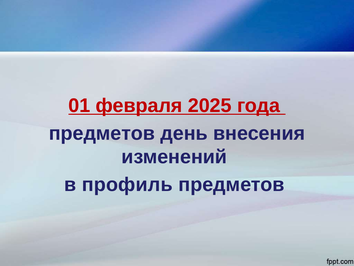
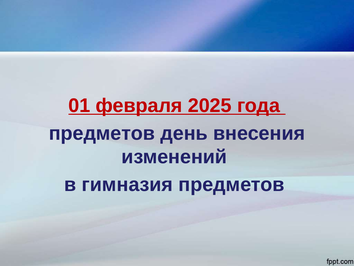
профиль: профиль -> гимназия
